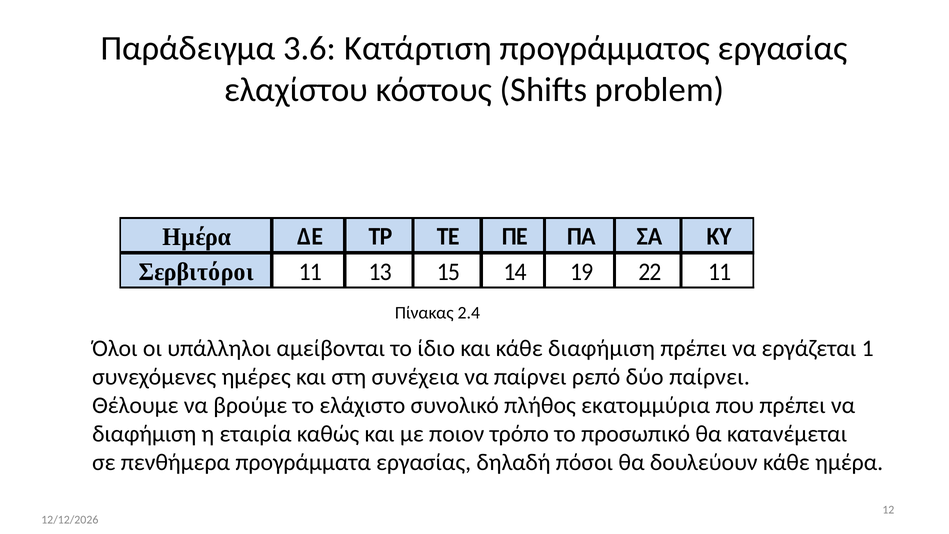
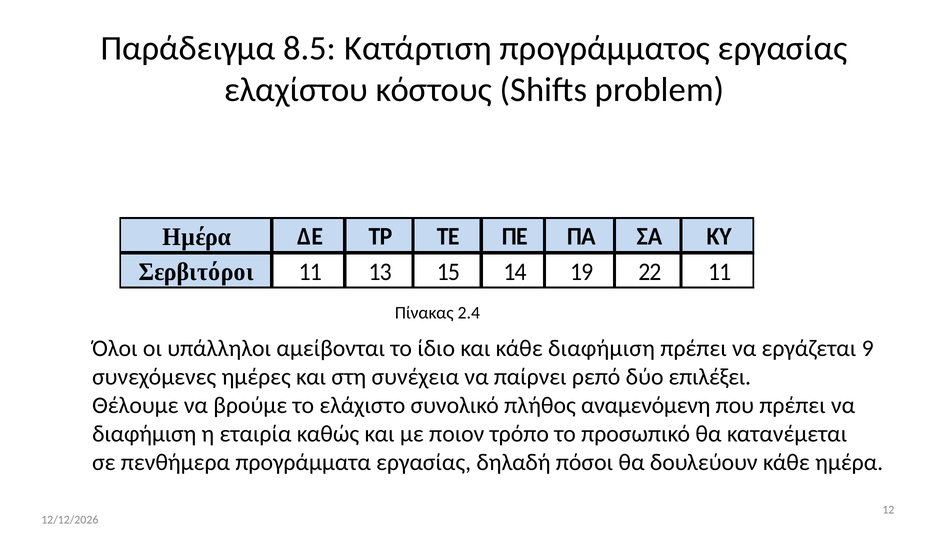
3.6: 3.6 -> 8.5
1: 1 -> 9
δύο παίρνει: παίρνει -> επιλέξει
εκατομμύρια: εκατομμύρια -> αναμενόμενη
